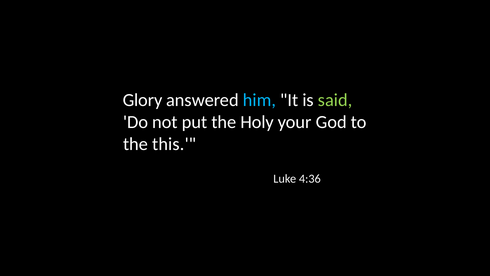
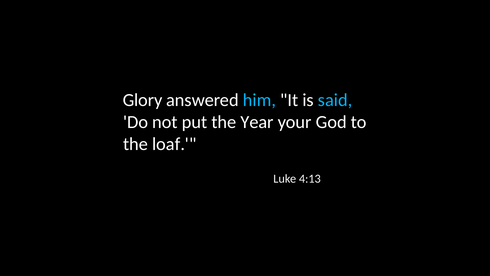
said colour: light green -> light blue
Holy: Holy -> Year
this: this -> loaf
4:36: 4:36 -> 4:13
